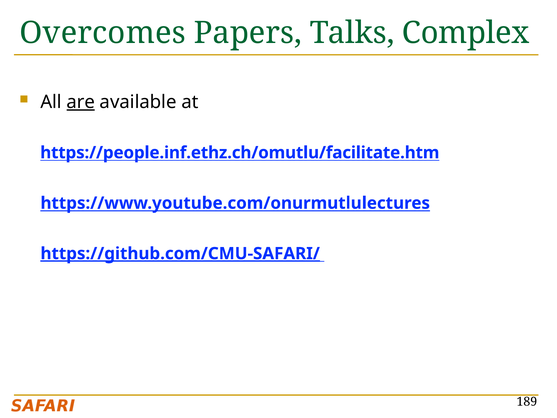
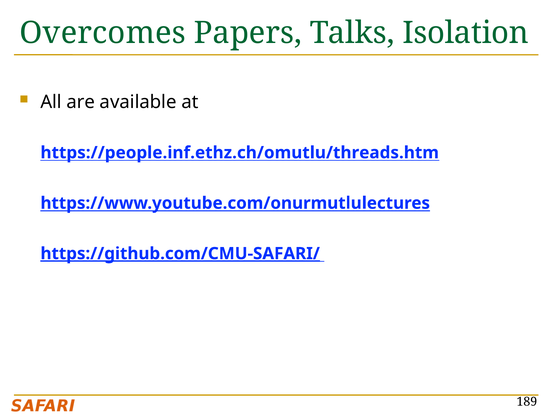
Complex: Complex -> Isolation
are underline: present -> none
https://people.inf.ethz.ch/omutlu/facilitate.htm: https://people.inf.ethz.ch/omutlu/facilitate.htm -> https://people.inf.ethz.ch/omutlu/threads.htm
